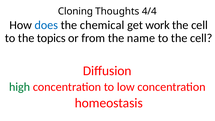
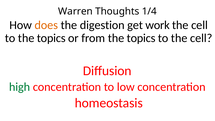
Cloning: Cloning -> Warren
4/4: 4/4 -> 1/4
does colour: blue -> orange
chemical: chemical -> digestion
from the name: name -> topics
